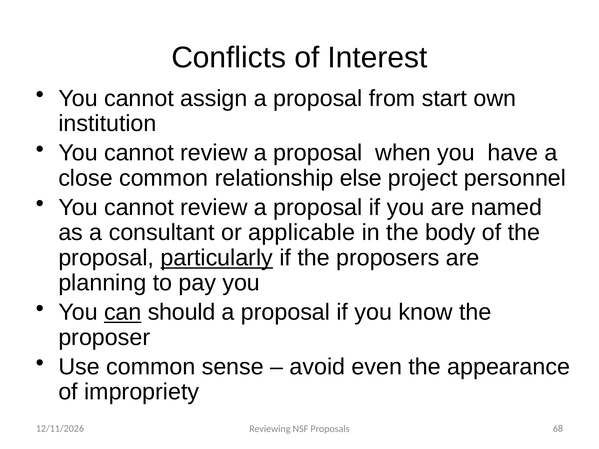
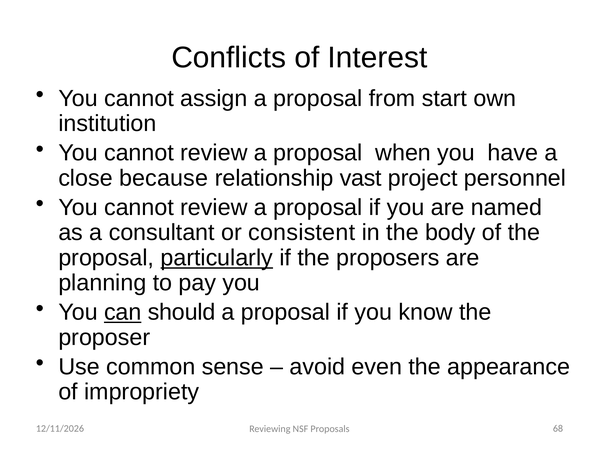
close common: common -> because
else: else -> vast
applicable: applicable -> consistent
